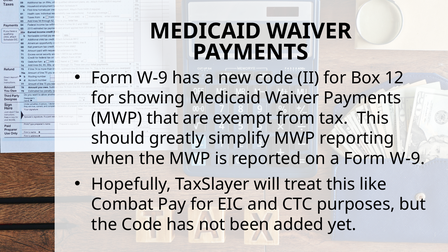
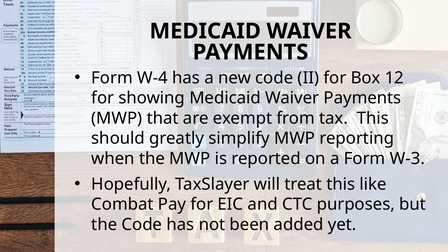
W-9 at (152, 78): W-9 -> W-4
a Form W-9: W-9 -> W-3
